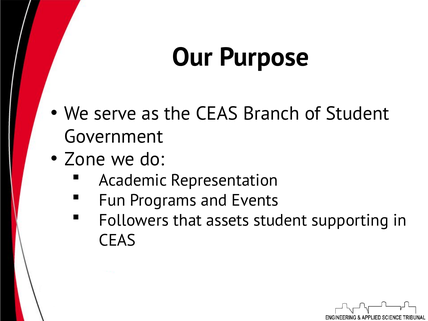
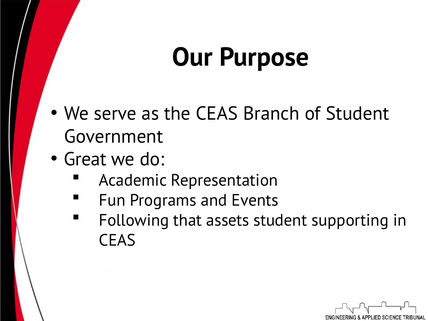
Zone: Zone -> Great
Followers: Followers -> Following
